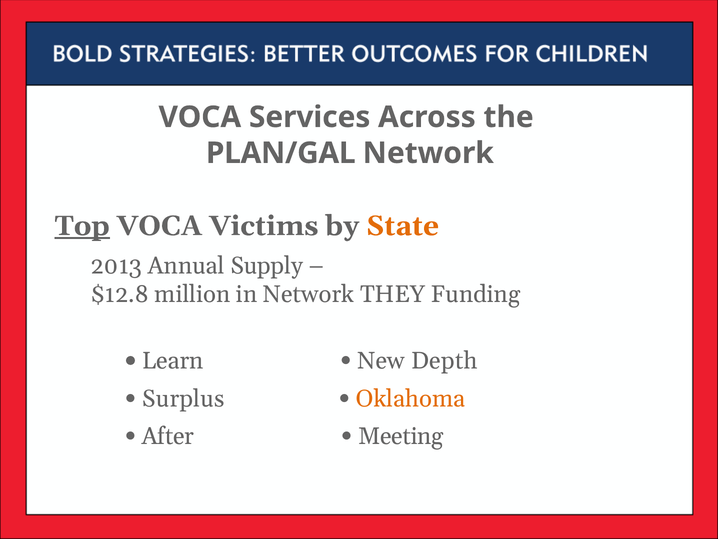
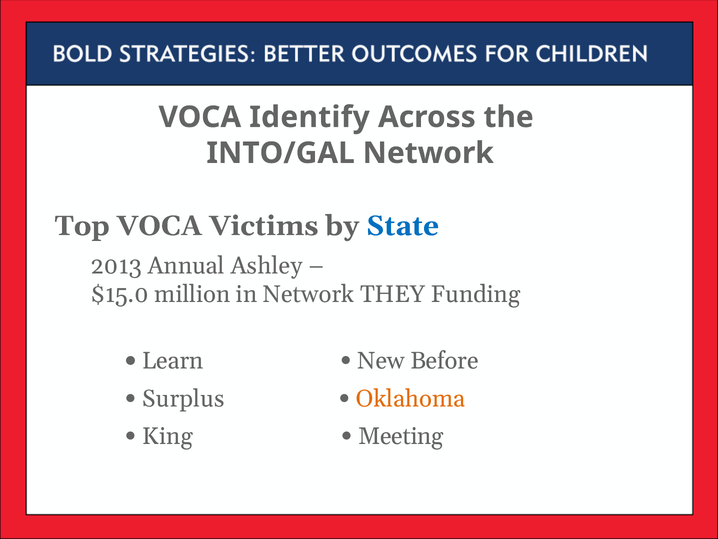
Services: Services -> Identify
PLAN/GAL: PLAN/GAL -> INTO/GAL
Top underline: present -> none
State colour: orange -> blue
Supply: Supply -> Ashley
$12.8: $12.8 -> $15.0
Depth: Depth -> Before
After: After -> King
